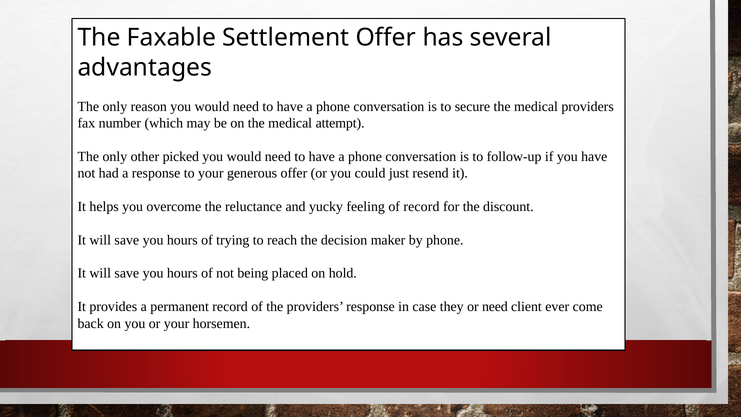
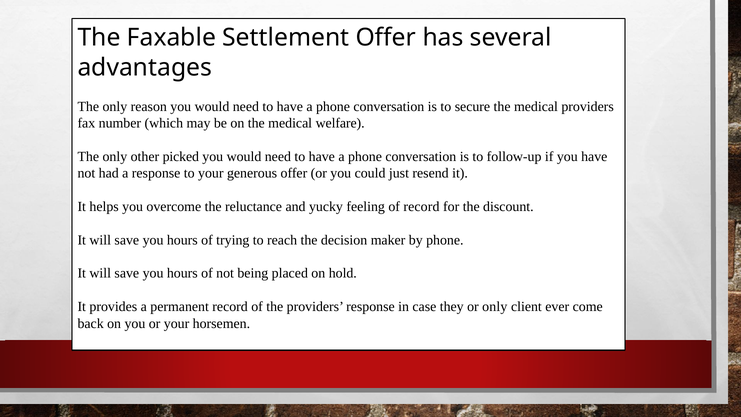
attempt: attempt -> welfare
or need: need -> only
